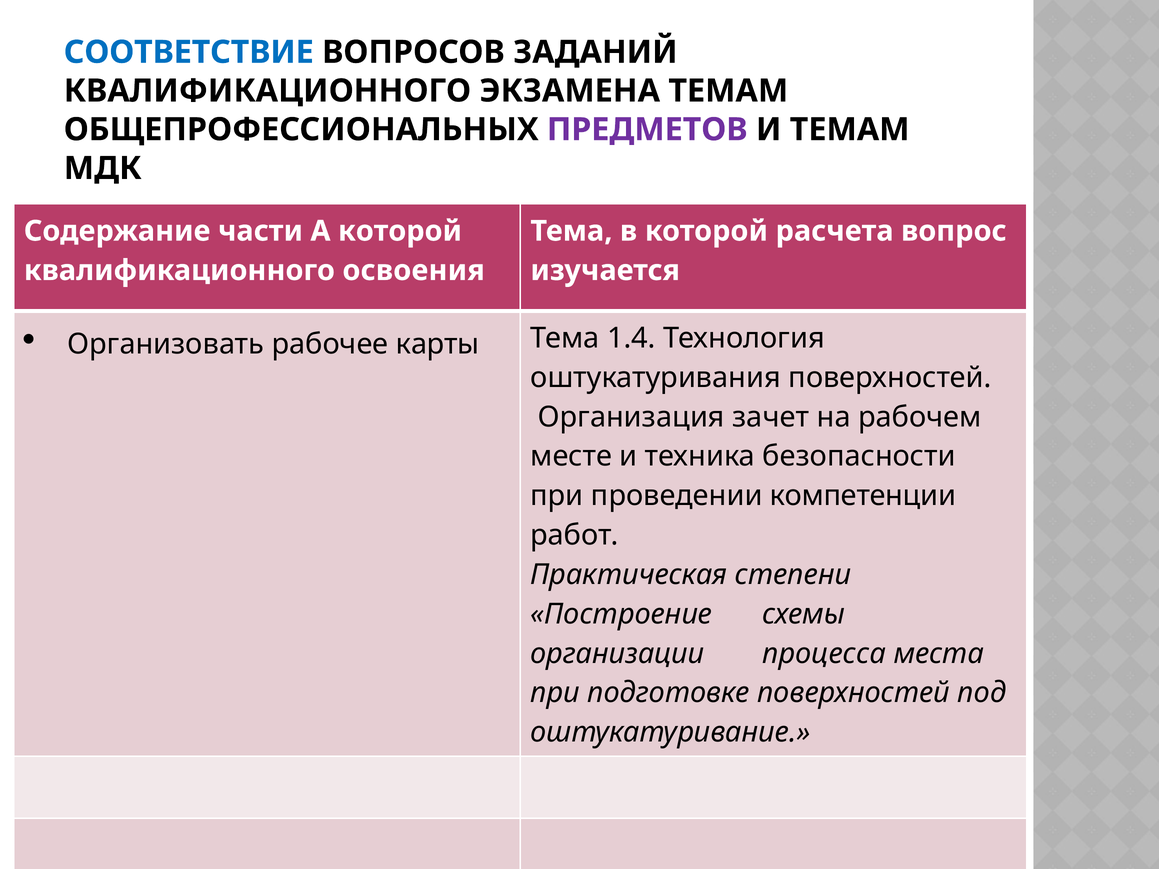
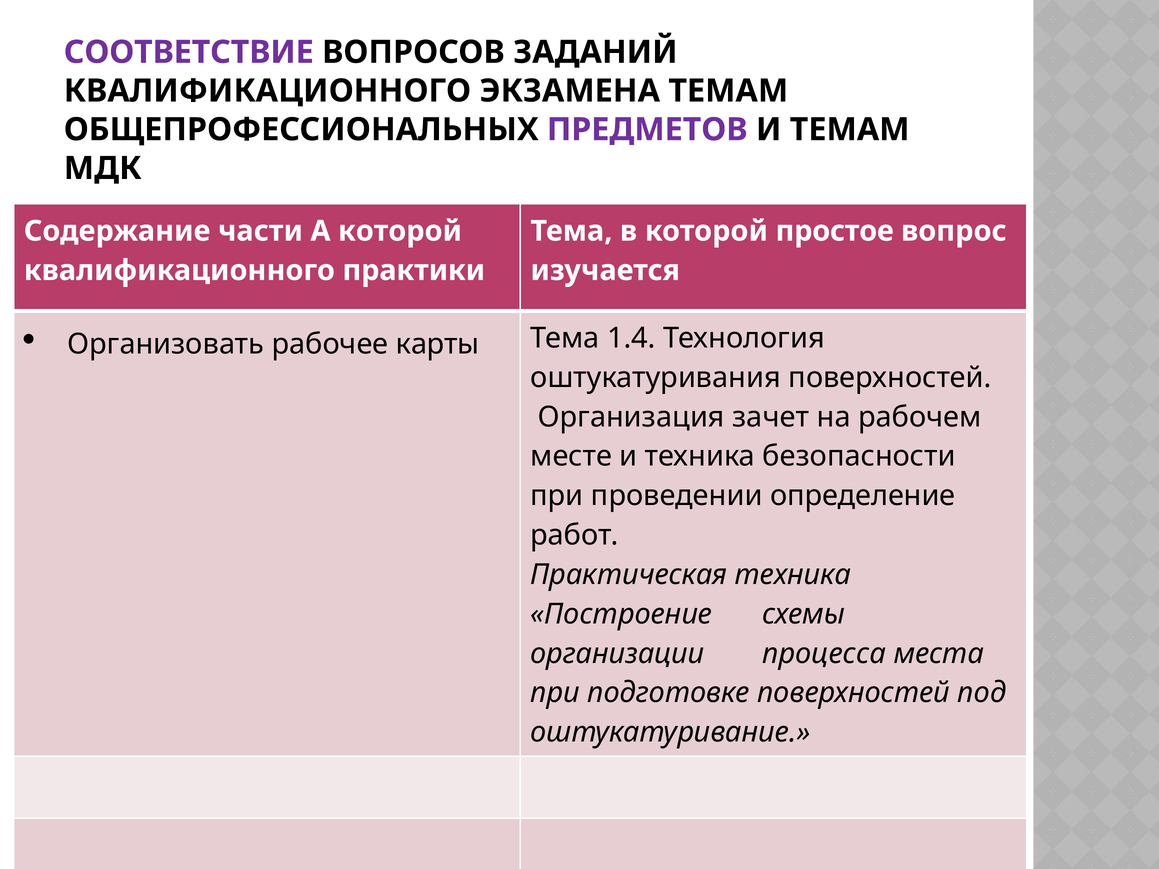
СООТВЕТСТВИЕ colour: blue -> purple
расчета: расчета -> простое
освоения: освоения -> практики
компетенции: компетенции -> определение
Практическая степени: степени -> техника
